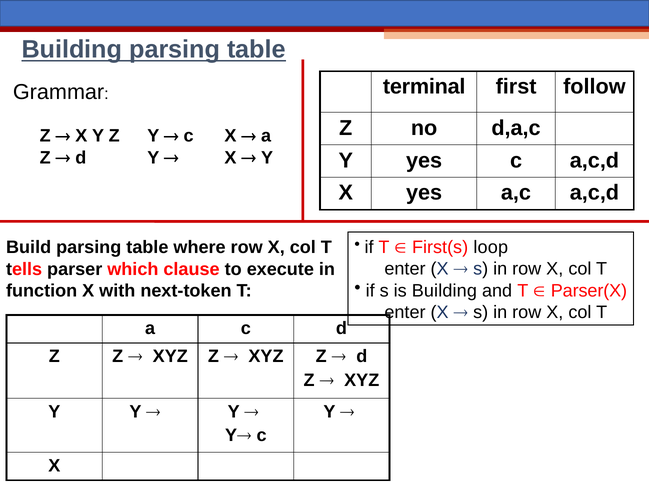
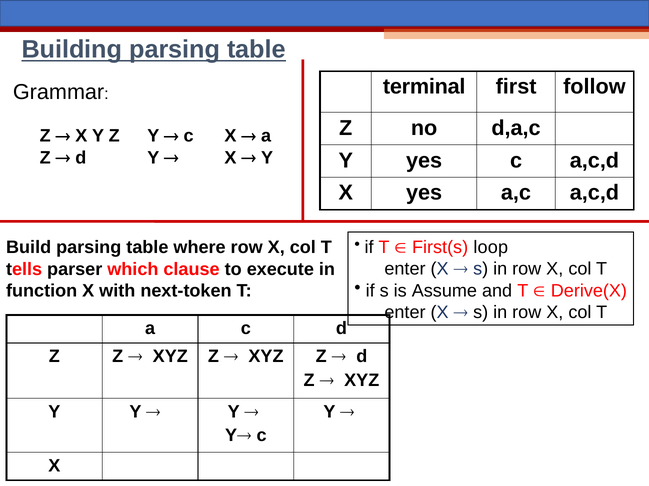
is Building: Building -> Assume
Parser(X: Parser(X -> Derive(X
